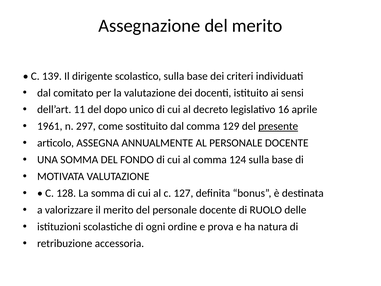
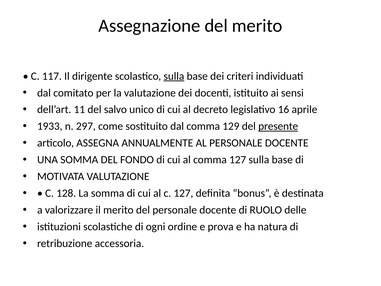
139: 139 -> 117
sulla at (174, 76) underline: none -> present
dopo: dopo -> salvo
1961: 1961 -> 1933
comma 124: 124 -> 127
